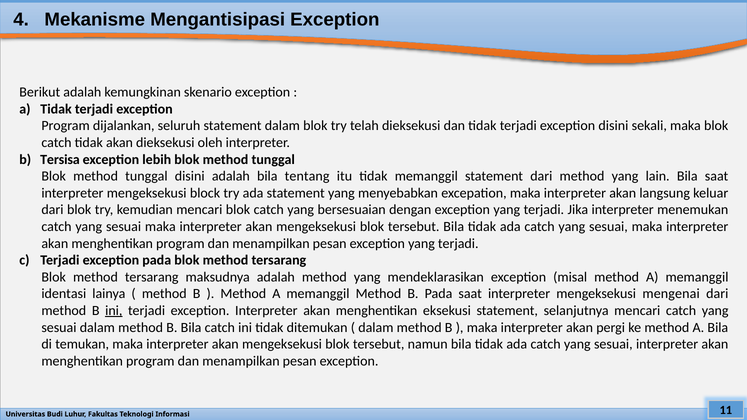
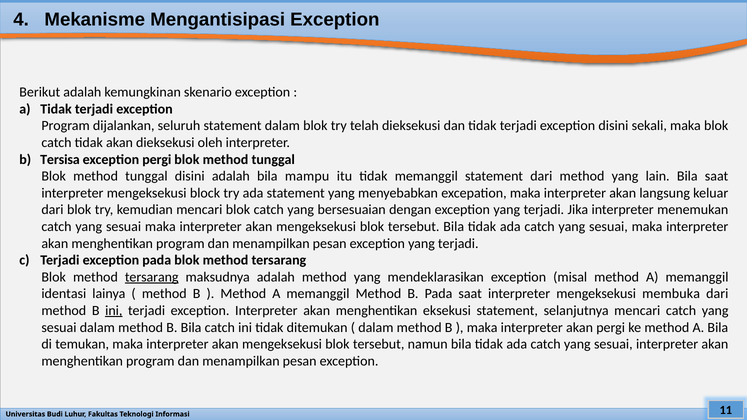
exception lebih: lebih -> pergi
tentang: tentang -> mampu
tersarang at (152, 277) underline: none -> present
mengenai: mengenai -> membuka
